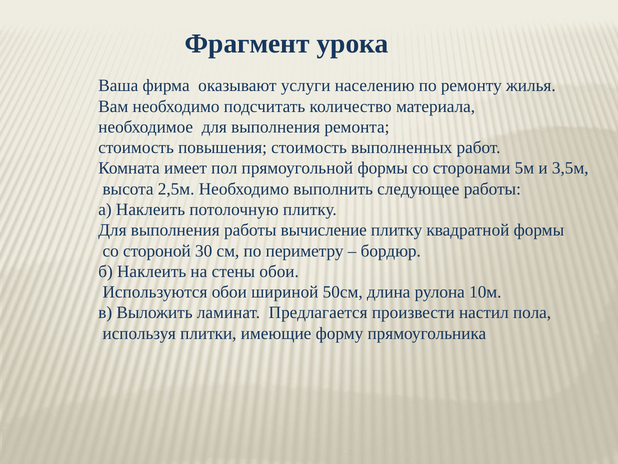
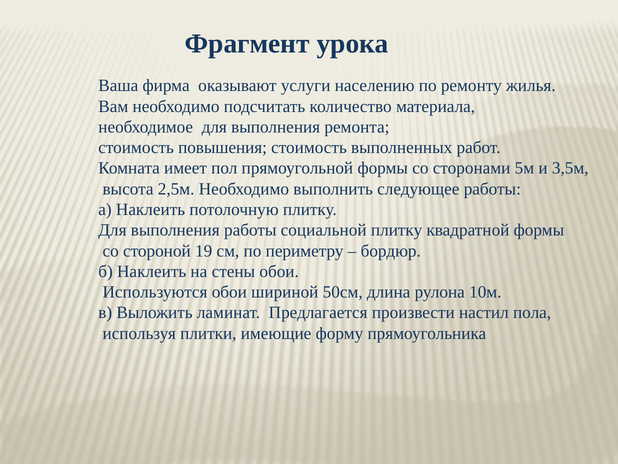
вычисление: вычисление -> социальной
30: 30 -> 19
